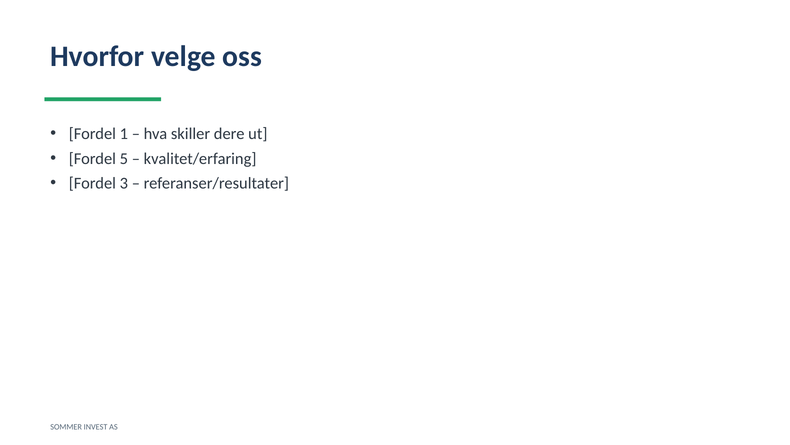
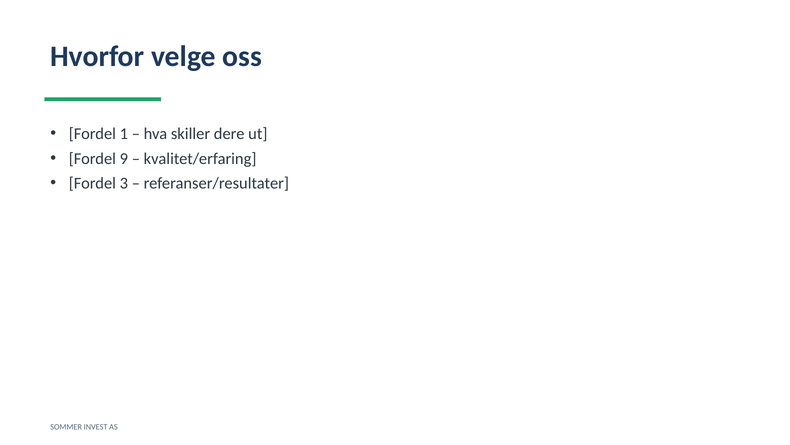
5: 5 -> 9
